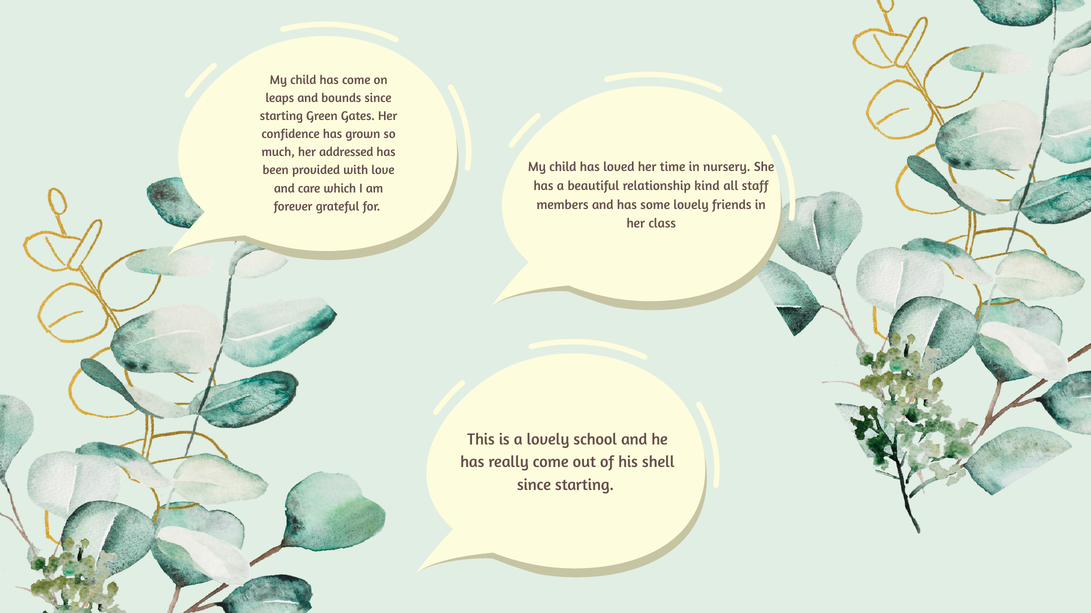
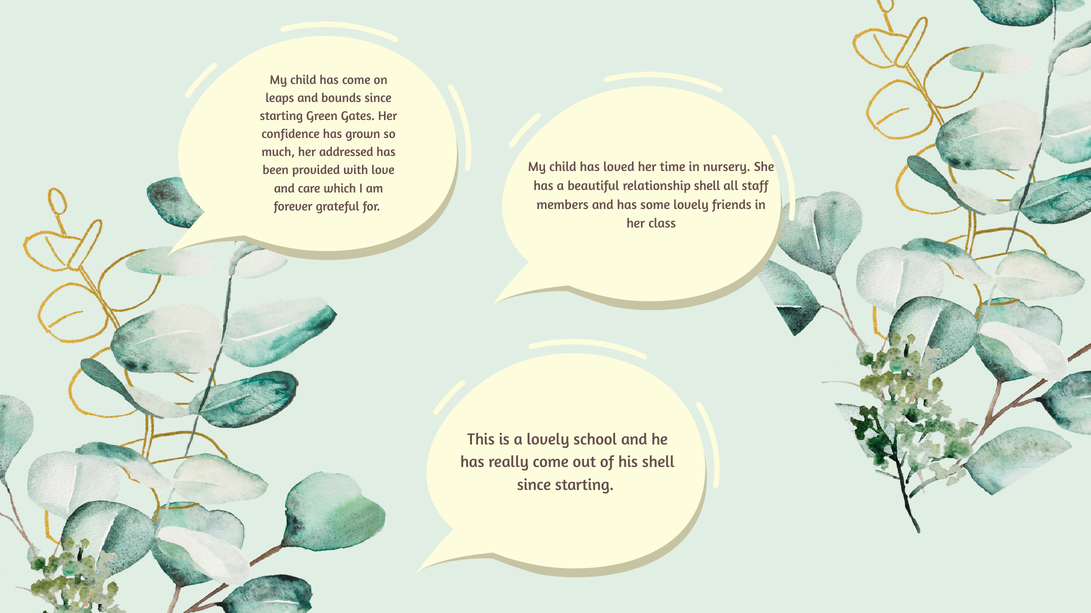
relationship kind: kind -> shell
